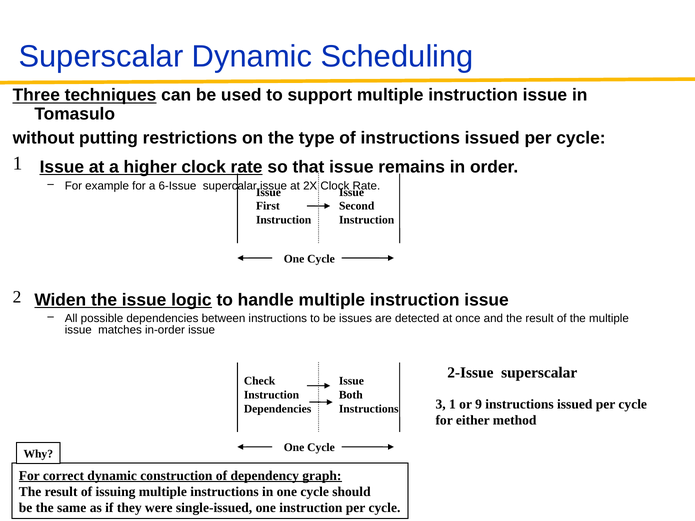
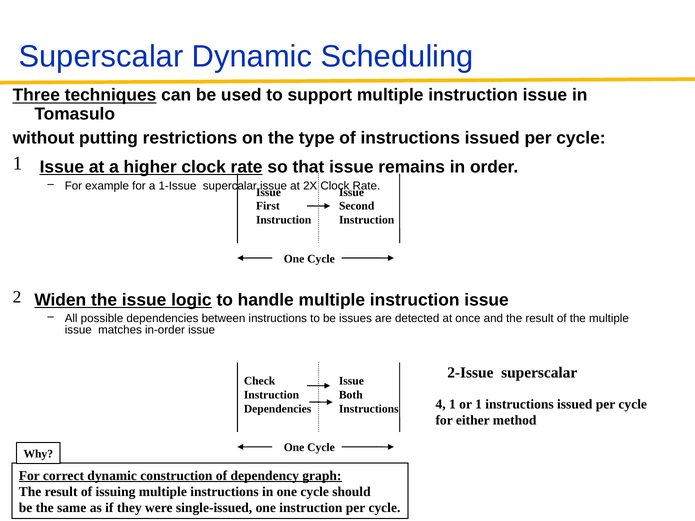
6-Issue: 6-Issue -> 1-Issue
3: 3 -> 4
or 9: 9 -> 1
